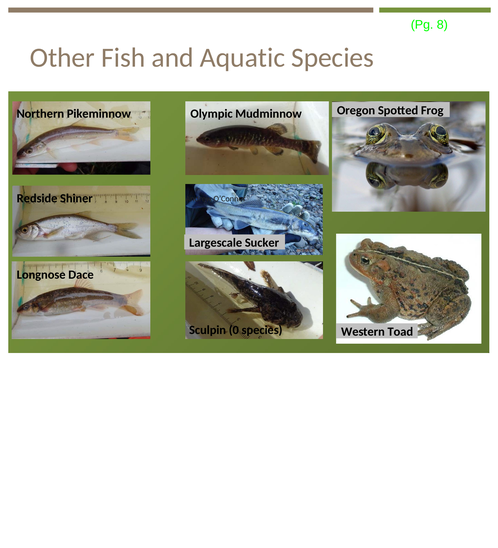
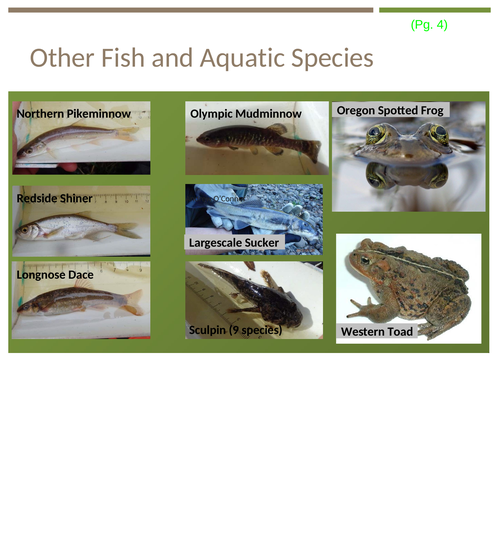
8: 8 -> 4
0: 0 -> 9
